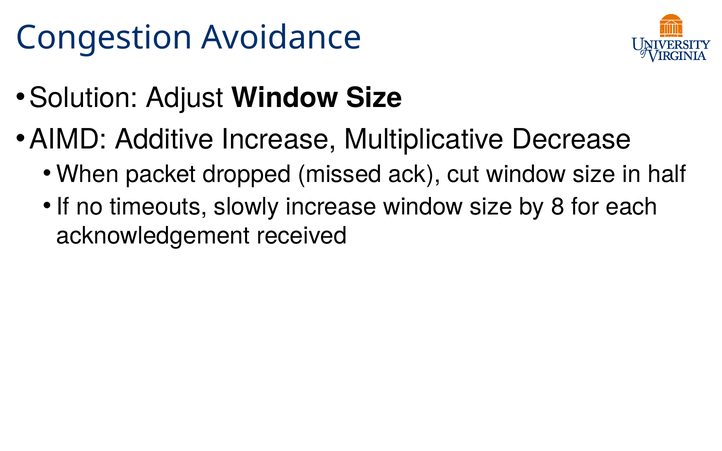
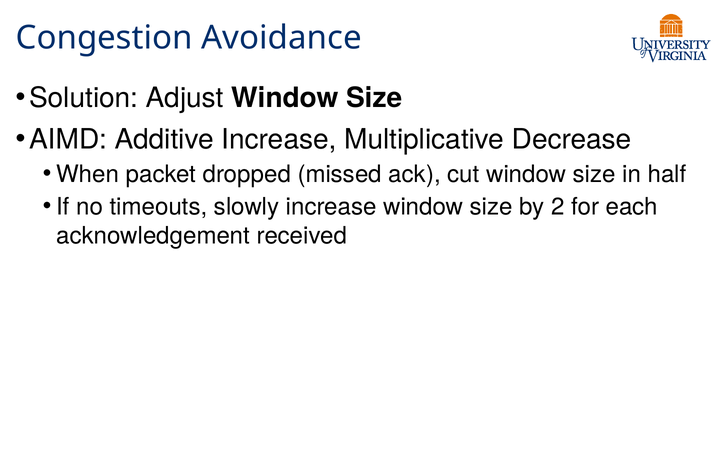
8: 8 -> 2
